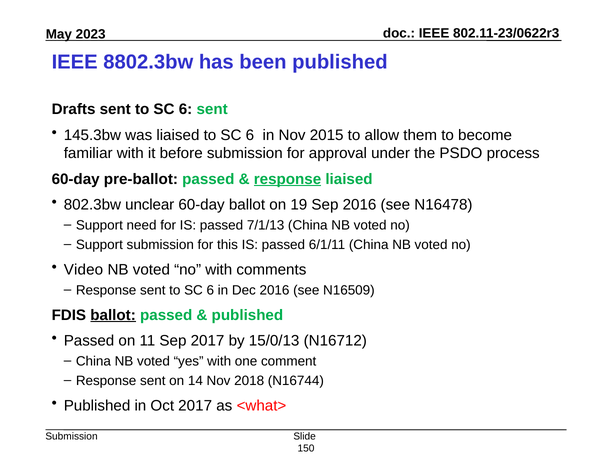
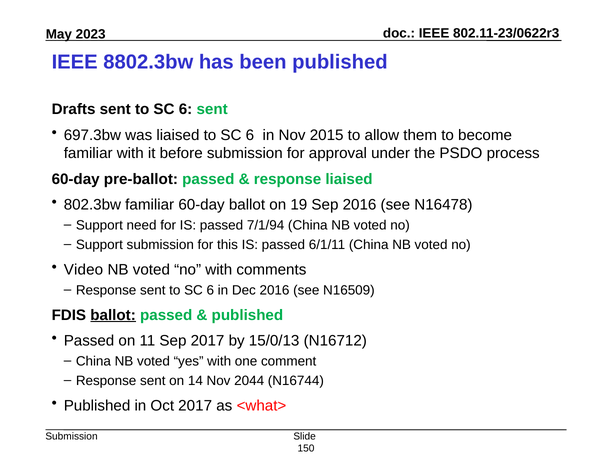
145.3bw: 145.3bw -> 697.3bw
response at (288, 179) underline: present -> none
802.3bw unclear: unclear -> familiar
7/1/13: 7/1/13 -> 7/1/94
2018: 2018 -> 2044
